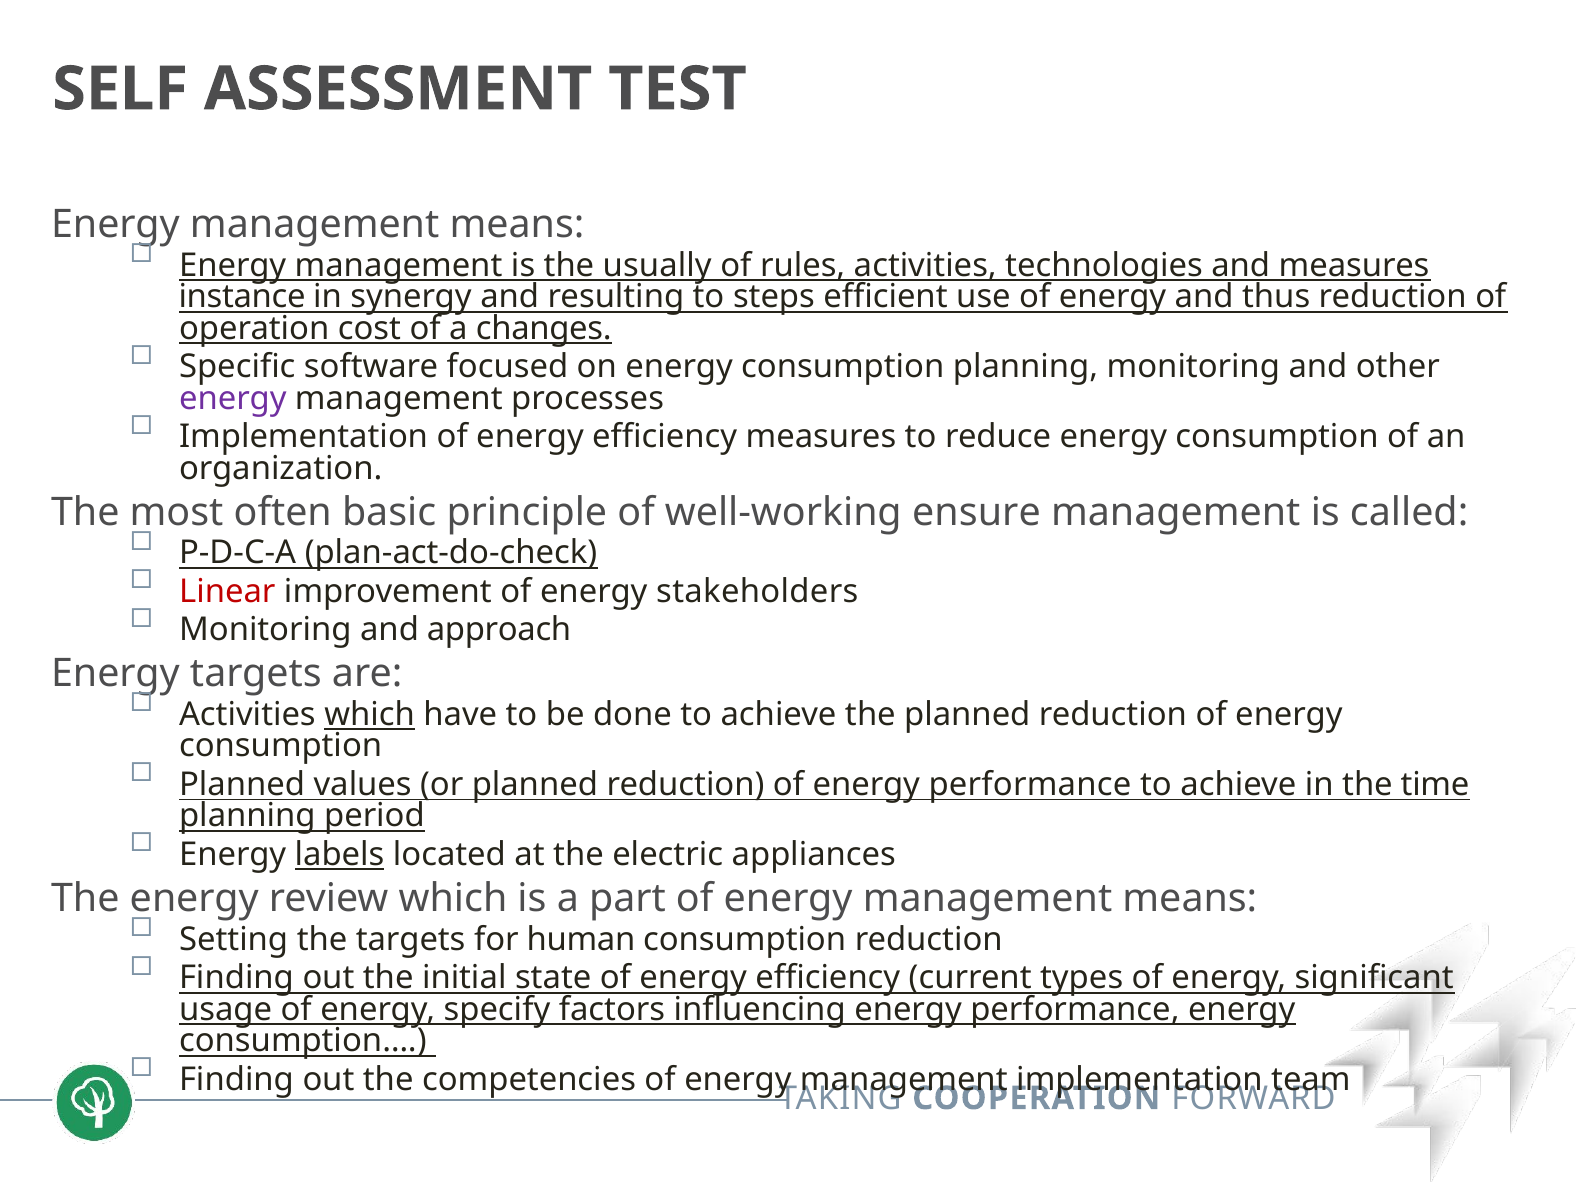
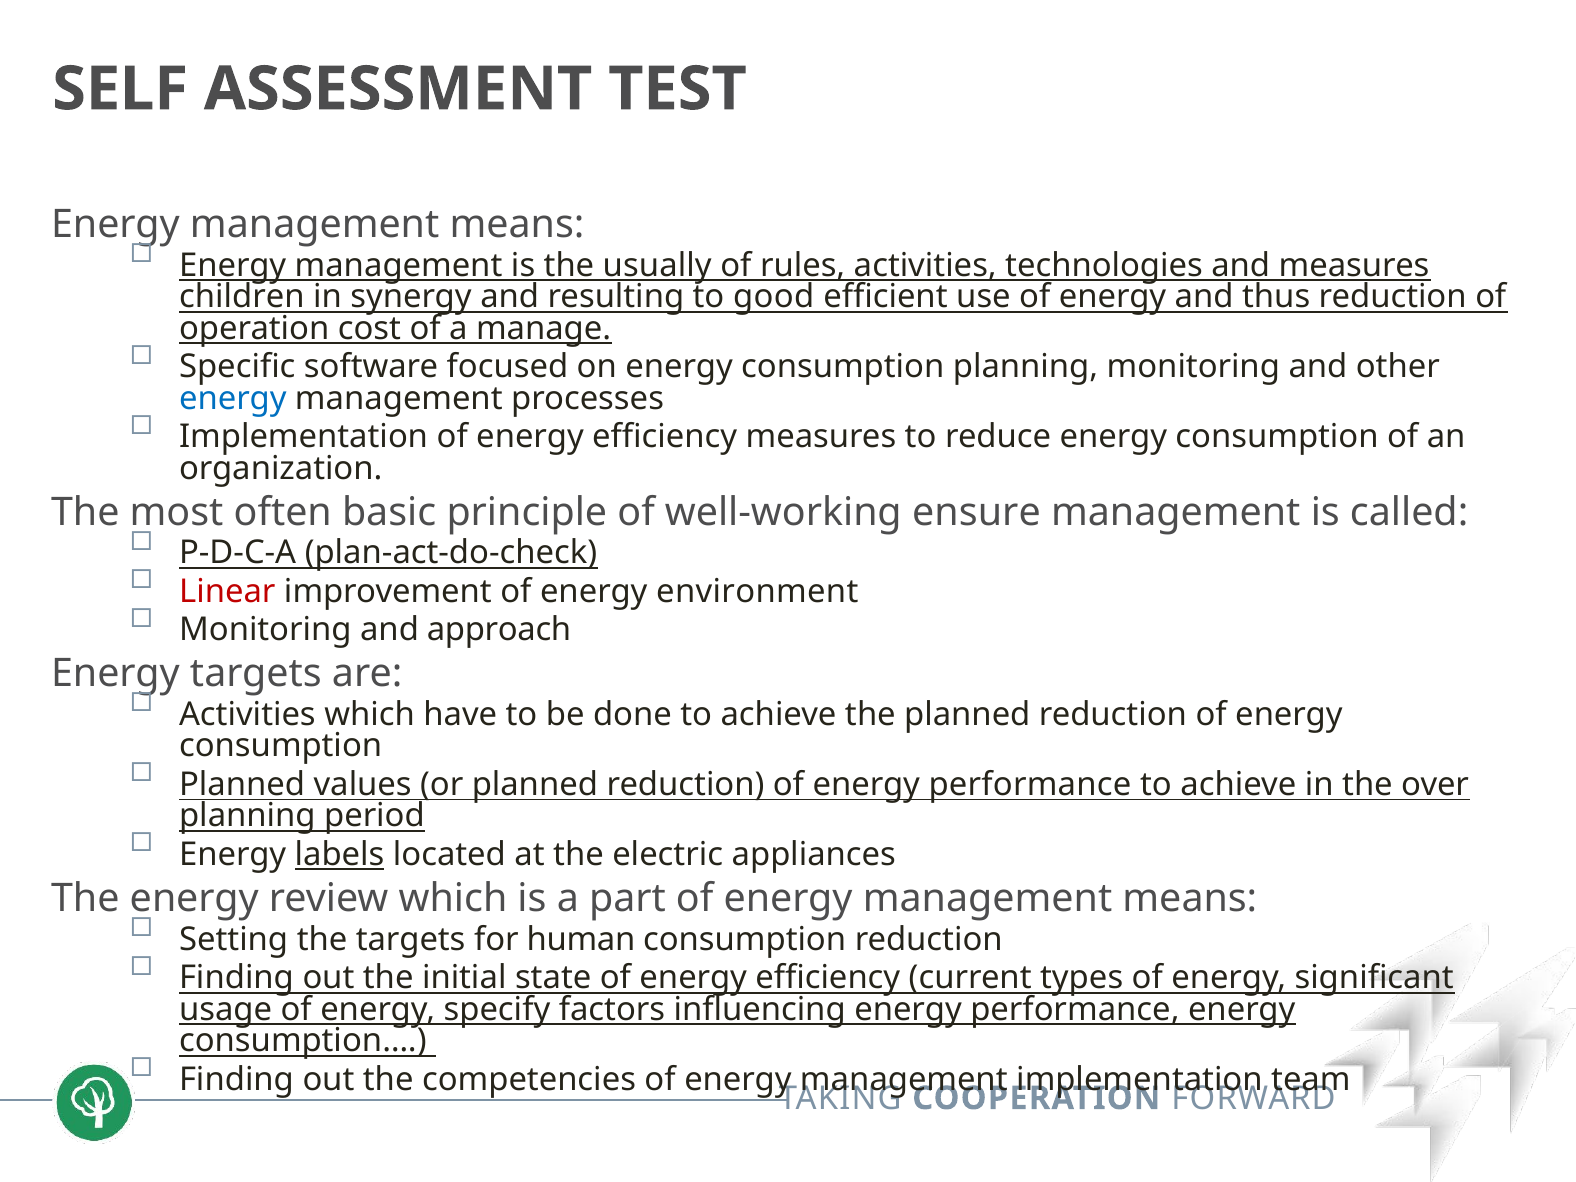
instance: instance -> children
steps: steps -> good
changes: changes -> manage
energy at (233, 398) colour: purple -> blue
stakeholders: stakeholders -> environment
which at (370, 715) underline: present -> none
time: time -> over
